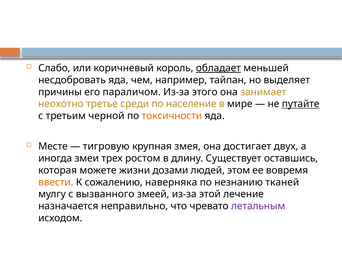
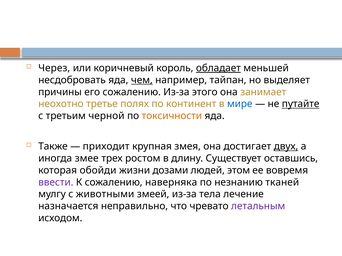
Слабо: Слабо -> Через
чем underline: none -> present
его параличом: параличом -> сожалению
среди: среди -> полях
население: население -> континент
мире colour: black -> blue
Месте: Месте -> Также
тигровую: тигровую -> приходит
двух underline: none -> present
змеи: змеи -> змее
можете: можете -> обойди
ввести colour: orange -> purple
вызванного: вызванного -> животными
этой: этой -> тела
